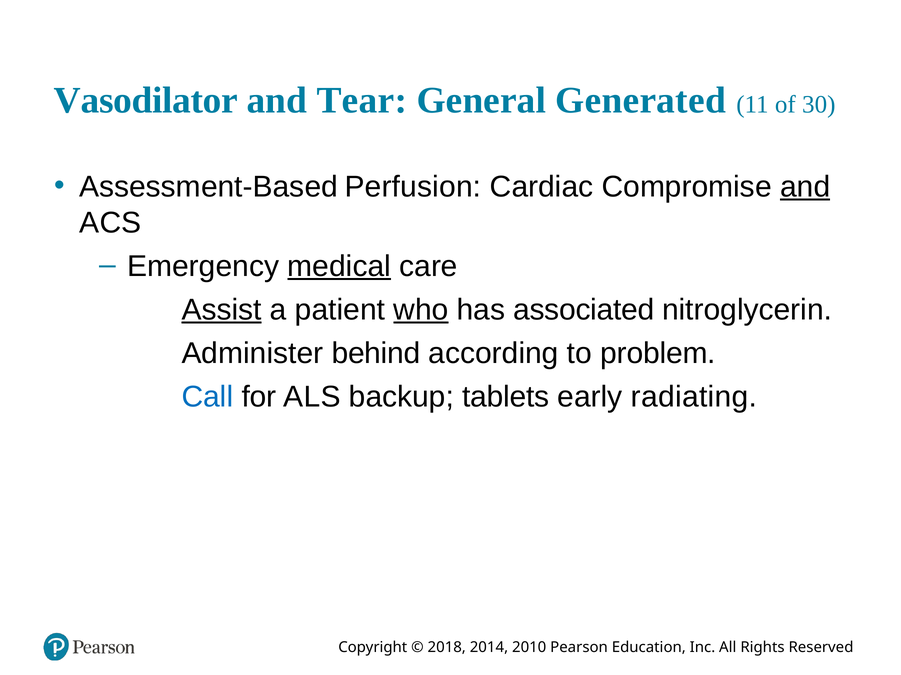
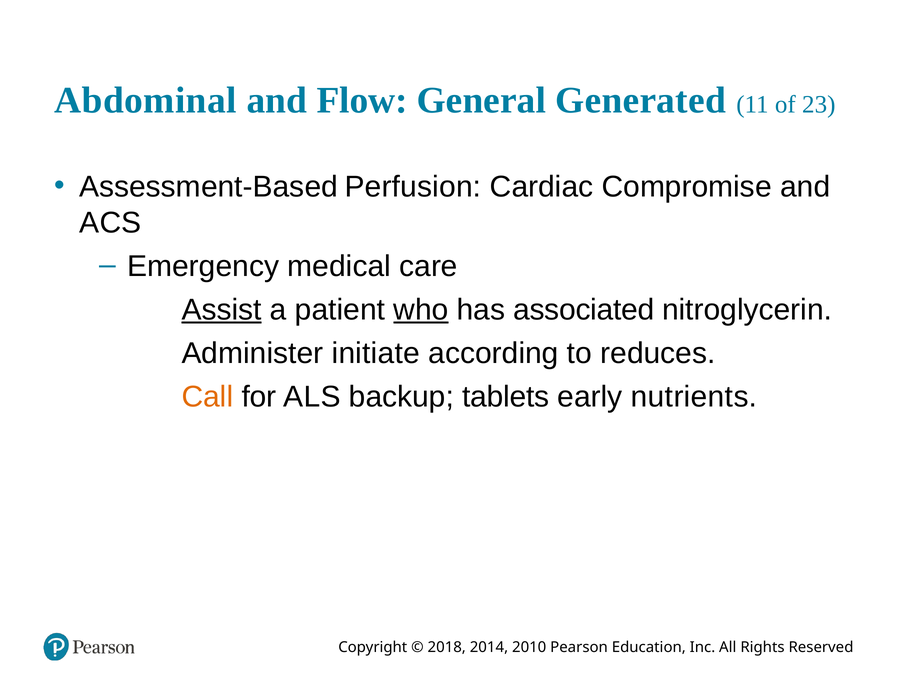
Vasodilator: Vasodilator -> Abdominal
Tear: Tear -> Flow
30: 30 -> 23
and at (805, 187) underline: present -> none
medical underline: present -> none
behind: behind -> initiate
problem: problem -> reduces
Call colour: blue -> orange
radiating: radiating -> nutrients
